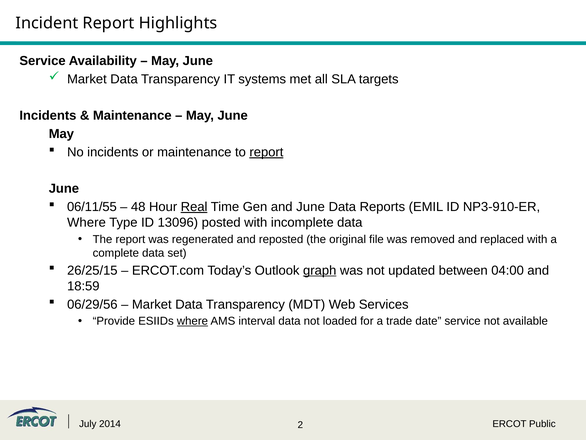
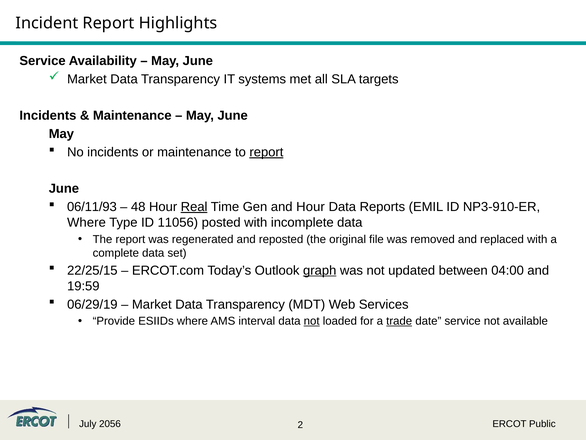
06/11/55: 06/11/55 -> 06/11/93
and June: June -> Hour
13096: 13096 -> 11056
26/25/15: 26/25/15 -> 22/25/15
18:59: 18:59 -> 19:59
06/29/56: 06/29/56 -> 06/29/19
where at (192, 321) underline: present -> none
not at (312, 321) underline: none -> present
trade underline: none -> present
2014: 2014 -> 2056
